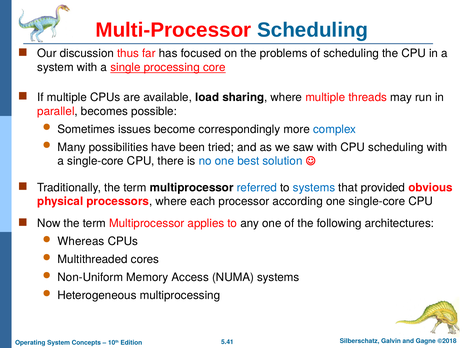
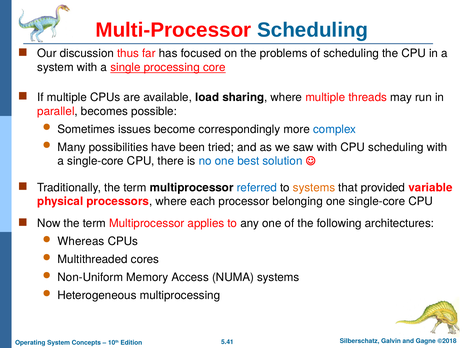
systems at (314, 188) colour: blue -> orange
obvious: obvious -> variable
according: according -> belonging
